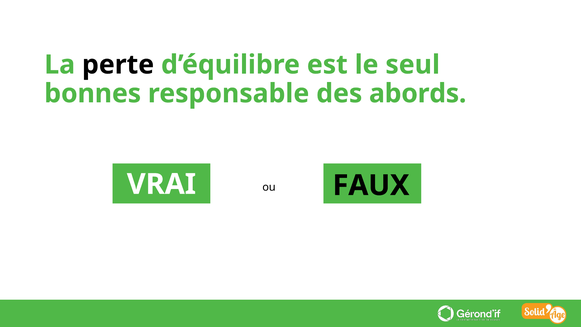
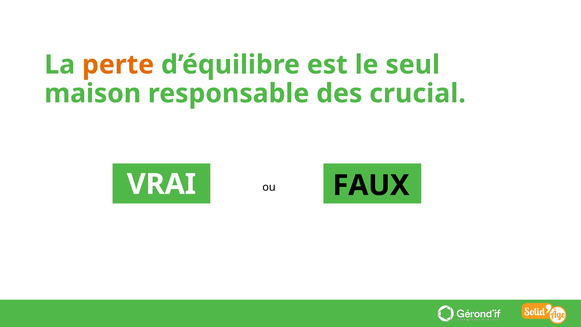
perte colour: black -> orange
bonnes: bonnes -> maison
abords: abords -> crucial
